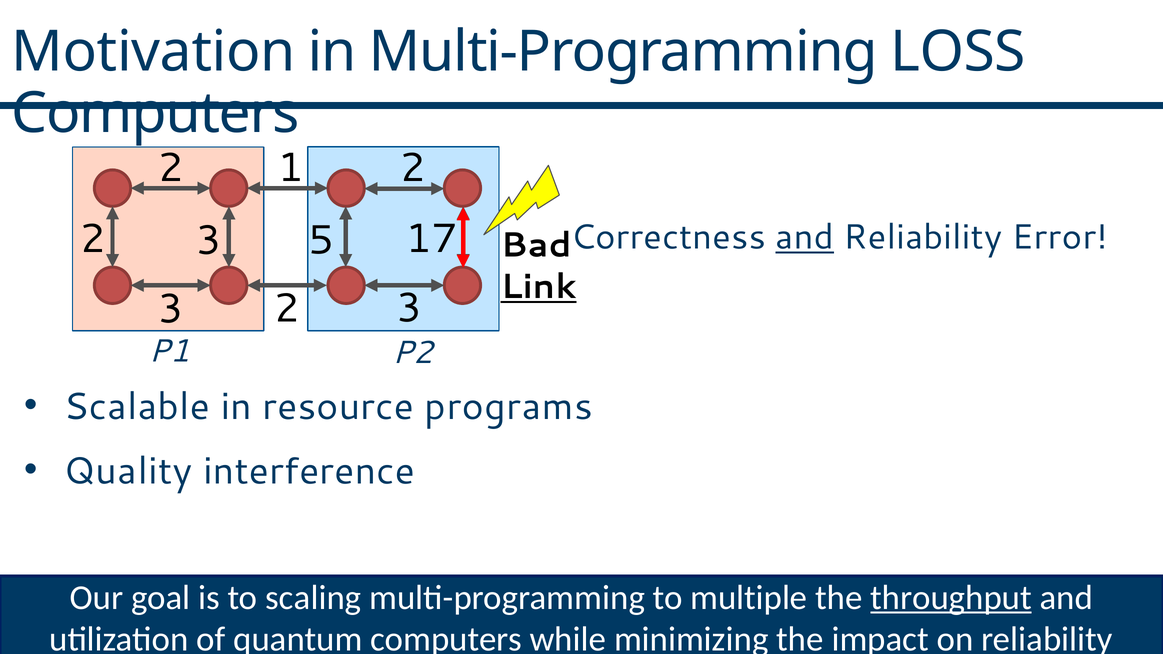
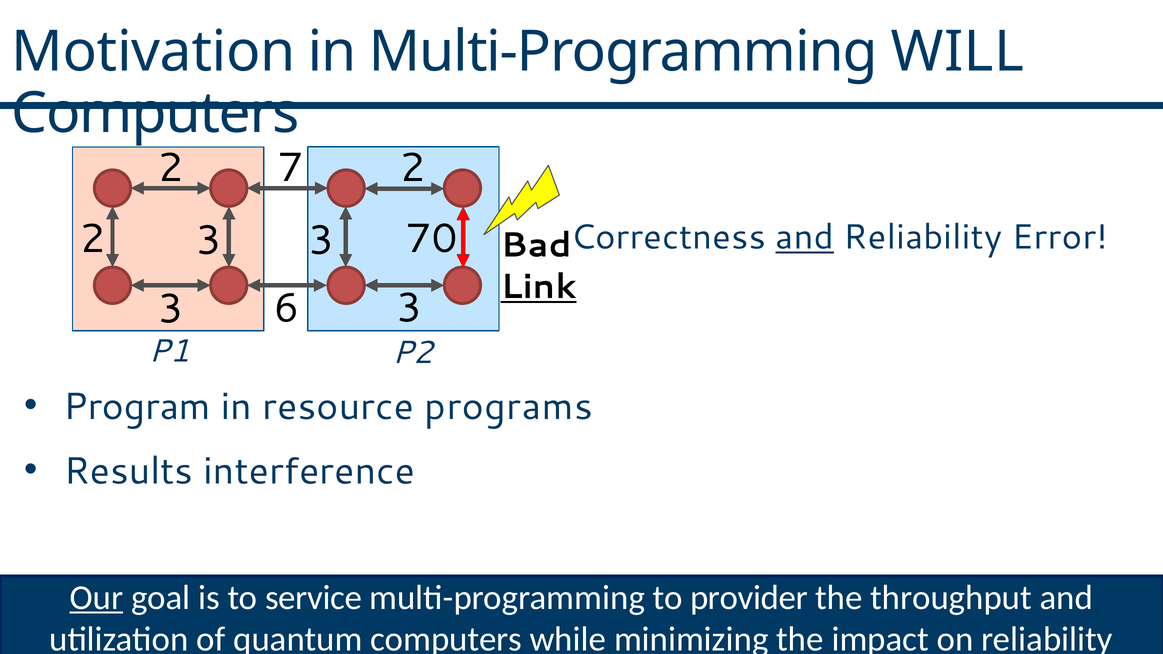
LOSS: LOSS -> WILL
1: 1 -> 7
17: 17 -> 70
5 at (321, 241): 5 -> 3
3 2: 2 -> 6
Scalable: Scalable -> Program
Quality: Quality -> Results
Our underline: none -> present
scaling: scaling -> service
multiple: multiple -> provider
throughput underline: present -> none
